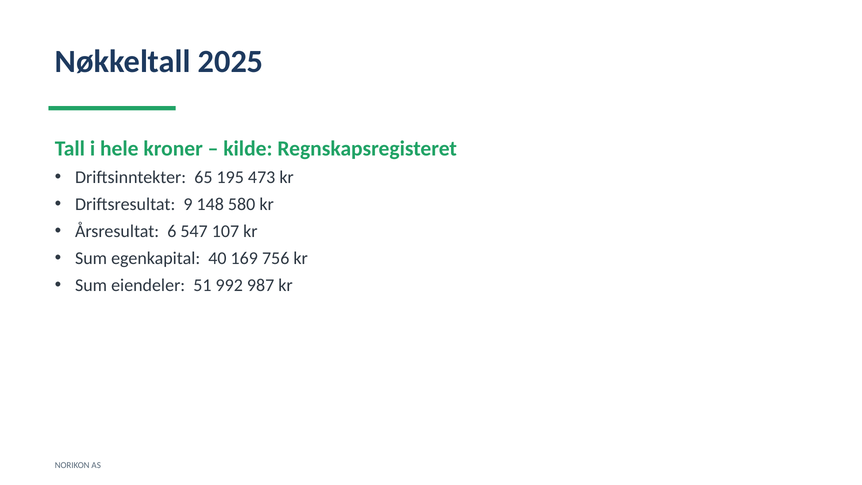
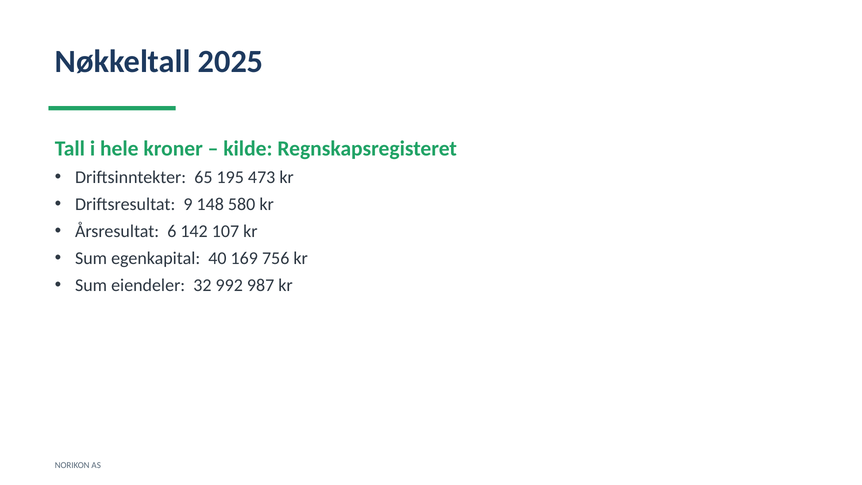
547: 547 -> 142
51: 51 -> 32
